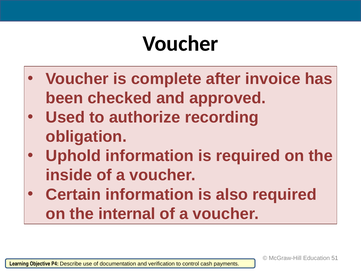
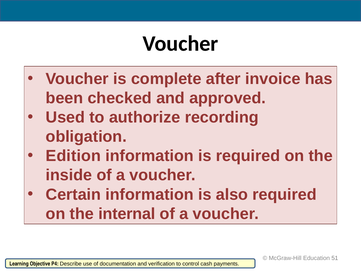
Uphold: Uphold -> Edition
